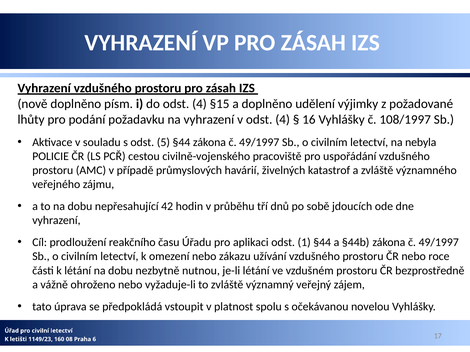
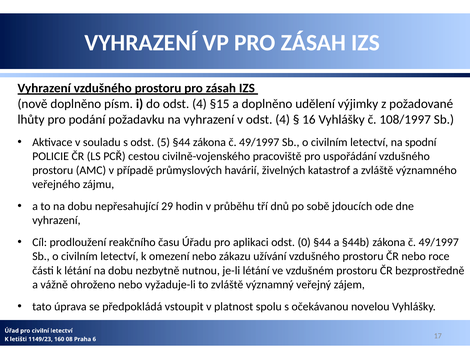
nebyla: nebyla -> spodní
42: 42 -> 29
1: 1 -> 0
